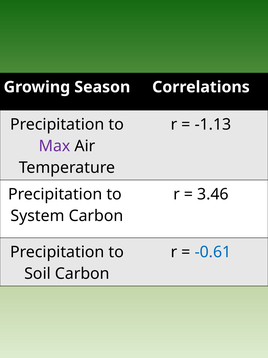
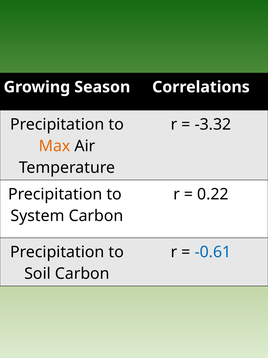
-1.13: -1.13 -> -3.32
Max colour: purple -> orange
3.46: 3.46 -> 0.22
